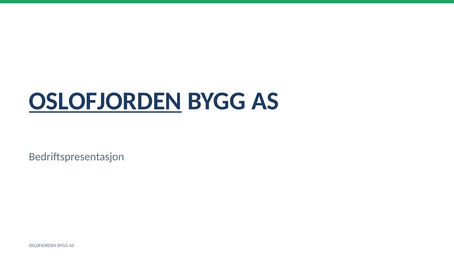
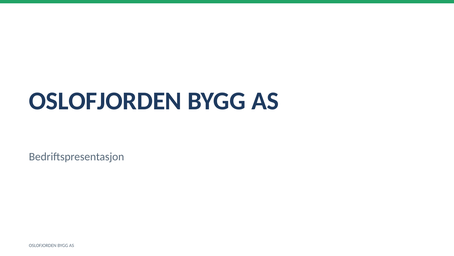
OSLOFJORDEN at (105, 101) underline: present -> none
